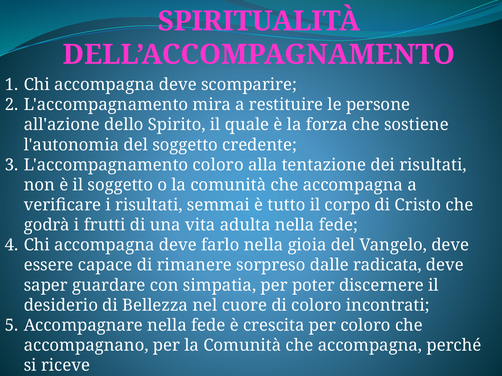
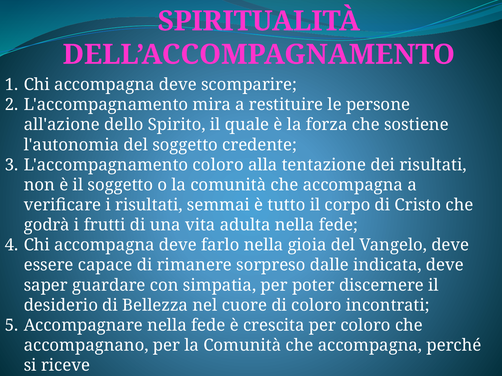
radicata: radicata -> indicata
